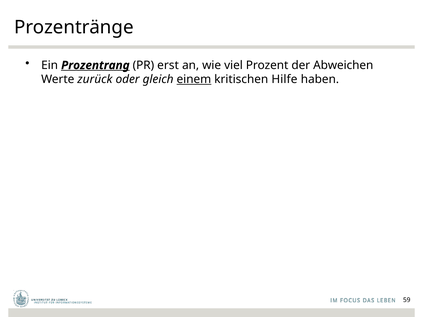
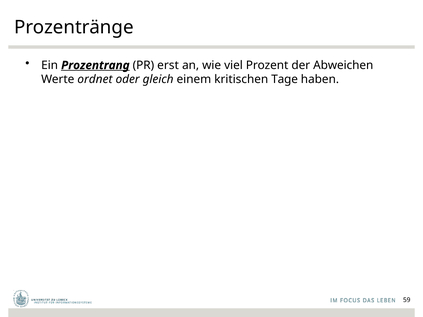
zurück: zurück -> ordnet
einem underline: present -> none
Hilfe: Hilfe -> Tage
